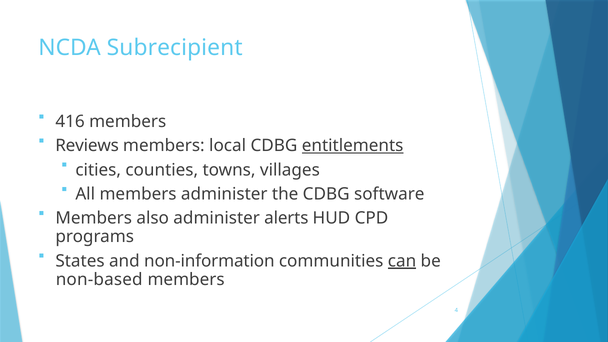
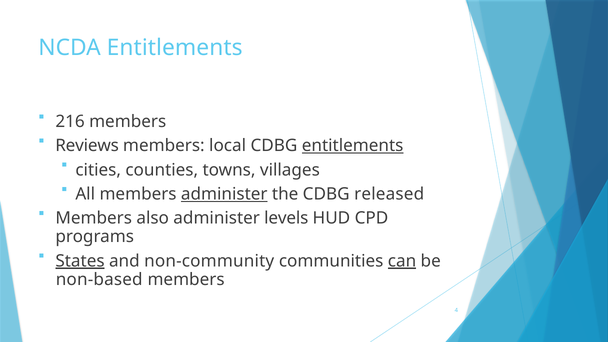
NCDA Subrecipient: Subrecipient -> Entitlements
416: 416 -> 216
administer at (224, 194) underline: none -> present
software: software -> released
alerts: alerts -> levels
States underline: none -> present
non-information: non-information -> non-community
